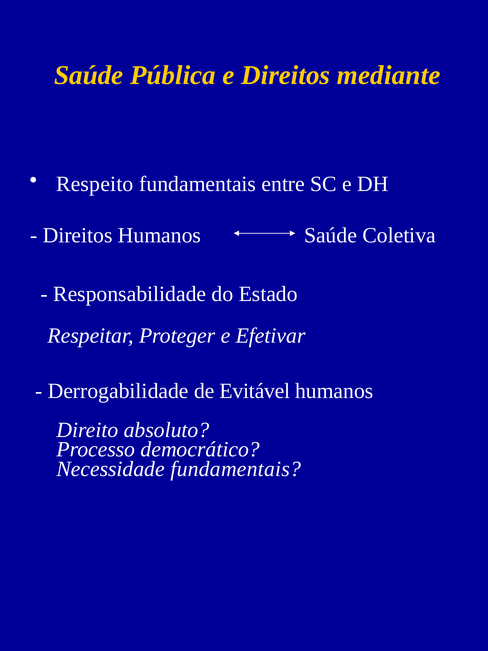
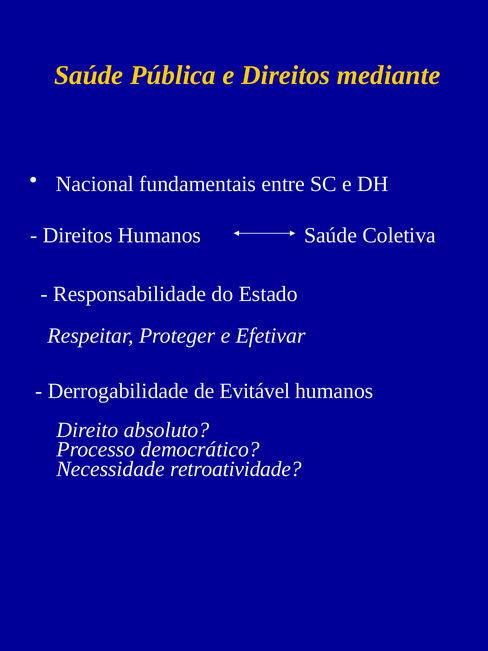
Respeito: Respeito -> Nacional
Necessidade fundamentais: fundamentais -> retroatividade
